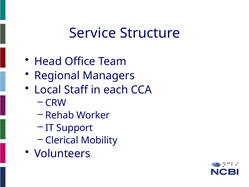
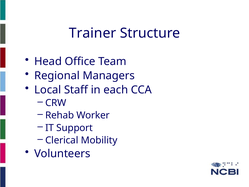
Service: Service -> Trainer
